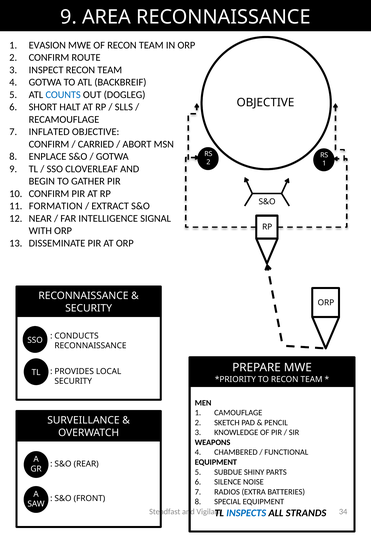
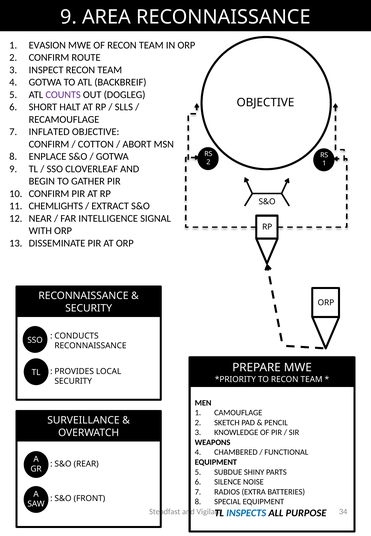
COUNTS colour: blue -> purple
CARRIED: CARRIED -> COTTON
FORMATION: FORMATION -> CHEMLIGHTS
STRANDS: STRANDS -> PURPOSE
